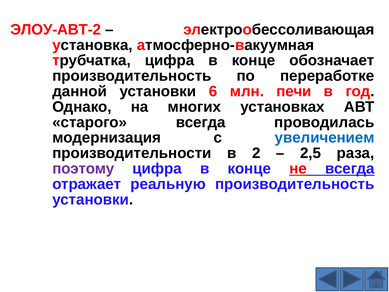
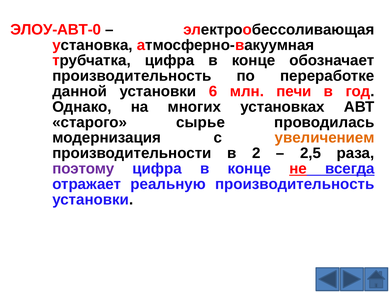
ЭЛОУ-АВТ-2: ЭЛОУ-АВТ-2 -> ЭЛОУ-АВТ-0
старого всегда: всегда -> сырье
увеличением colour: blue -> orange
